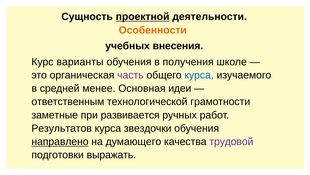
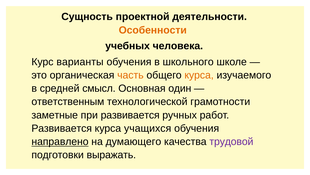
проектной underline: present -> none
внесения: внесения -> человека
получения: получения -> школьного
часть colour: purple -> orange
курса at (199, 75) colour: blue -> orange
менее: менее -> смысл
идеи: идеи -> один
Результатов at (62, 128): Результатов -> Развивается
звездочки: звездочки -> учащихся
